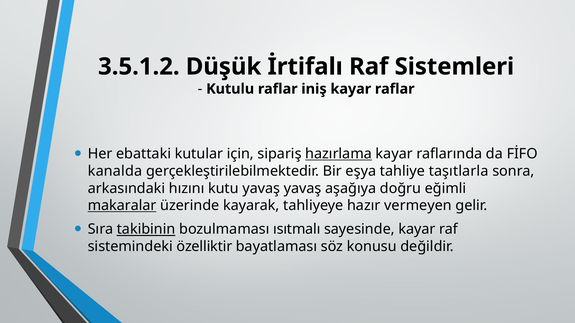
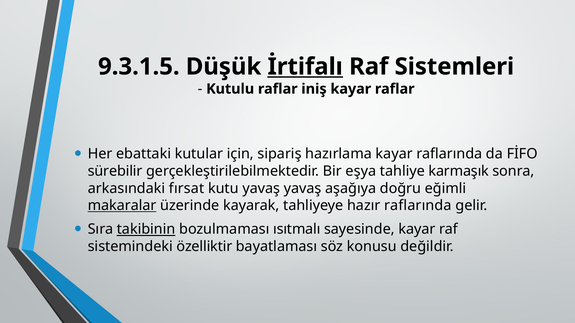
3.5.1.2: 3.5.1.2 -> 9.3.1.5
İrtifalı underline: none -> present
hazırlama underline: present -> none
kanalda: kanalda -> sürebilir
taşıtlarla: taşıtlarla -> karmaşık
hızını: hızını -> fırsat
hazır vermeyen: vermeyen -> raflarında
